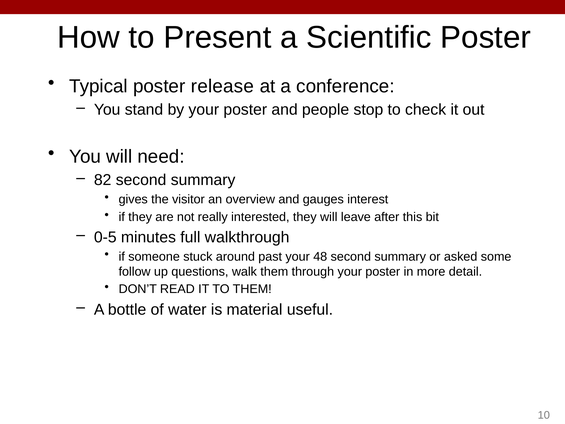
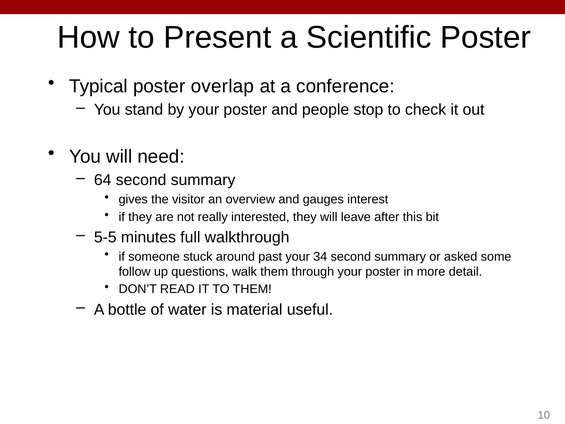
release: release -> overlap
82: 82 -> 64
0-5: 0-5 -> 5-5
48: 48 -> 34
